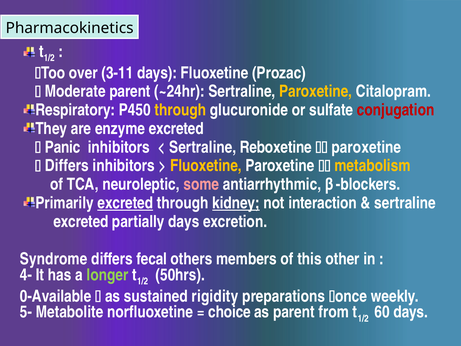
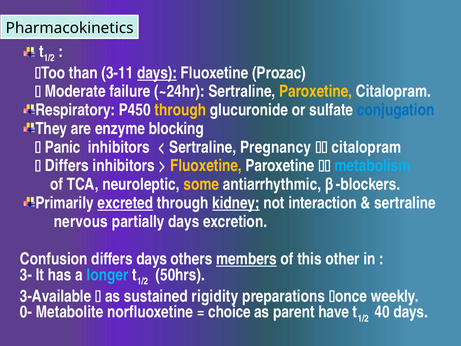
over: over -> than
days at (157, 73) underline: none -> present
Moderate parent: parent -> failure
conjugation colour: red -> blue
enzyme excreted: excreted -> blocking
Reboxetine: Reboxetine -> Pregnancy
paroxetine at (366, 147): paroxetine -> citalopram
metabolism colour: yellow -> light blue
some colour: pink -> yellow
excreted at (81, 221): excreted -> nervous
Syndrome: Syndrome -> Confusion
differs fecal: fecal -> days
members underline: none -> present
4-: 4- -> 3-
longer colour: light green -> light blue
0-Available: 0-Available -> 3-Available
5-: 5- -> 0-
from: from -> have
60: 60 -> 40
